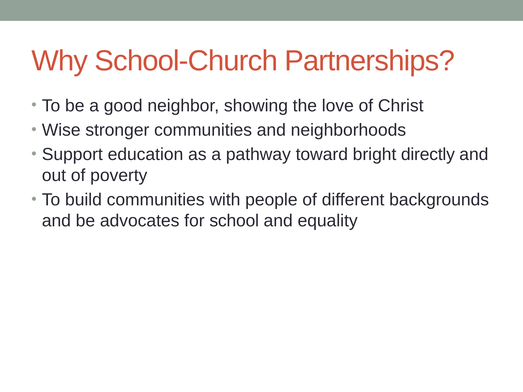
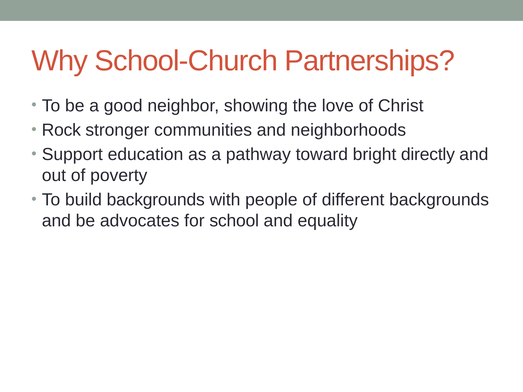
Wise: Wise -> Rock
build communities: communities -> backgrounds
